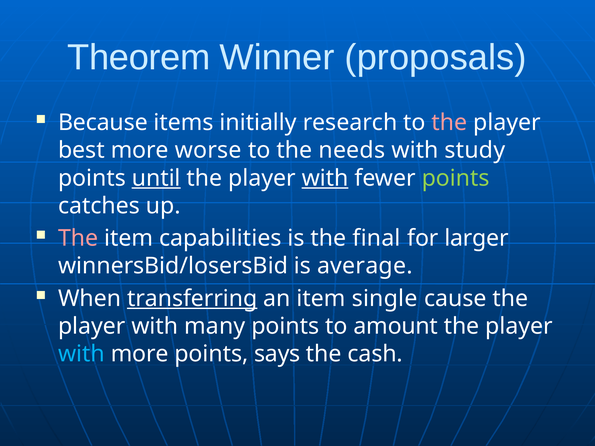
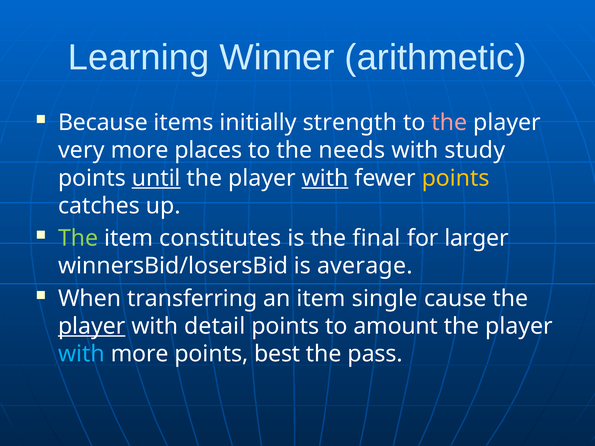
Theorem: Theorem -> Learning
proposals: proposals -> arithmetic
research: research -> strength
best: best -> very
worse: worse -> places
points at (456, 178) colour: light green -> yellow
The at (78, 238) colour: pink -> light green
capabilities: capabilities -> constitutes
transferring underline: present -> none
player at (92, 326) underline: none -> present
many: many -> detail
says: says -> best
cash: cash -> pass
